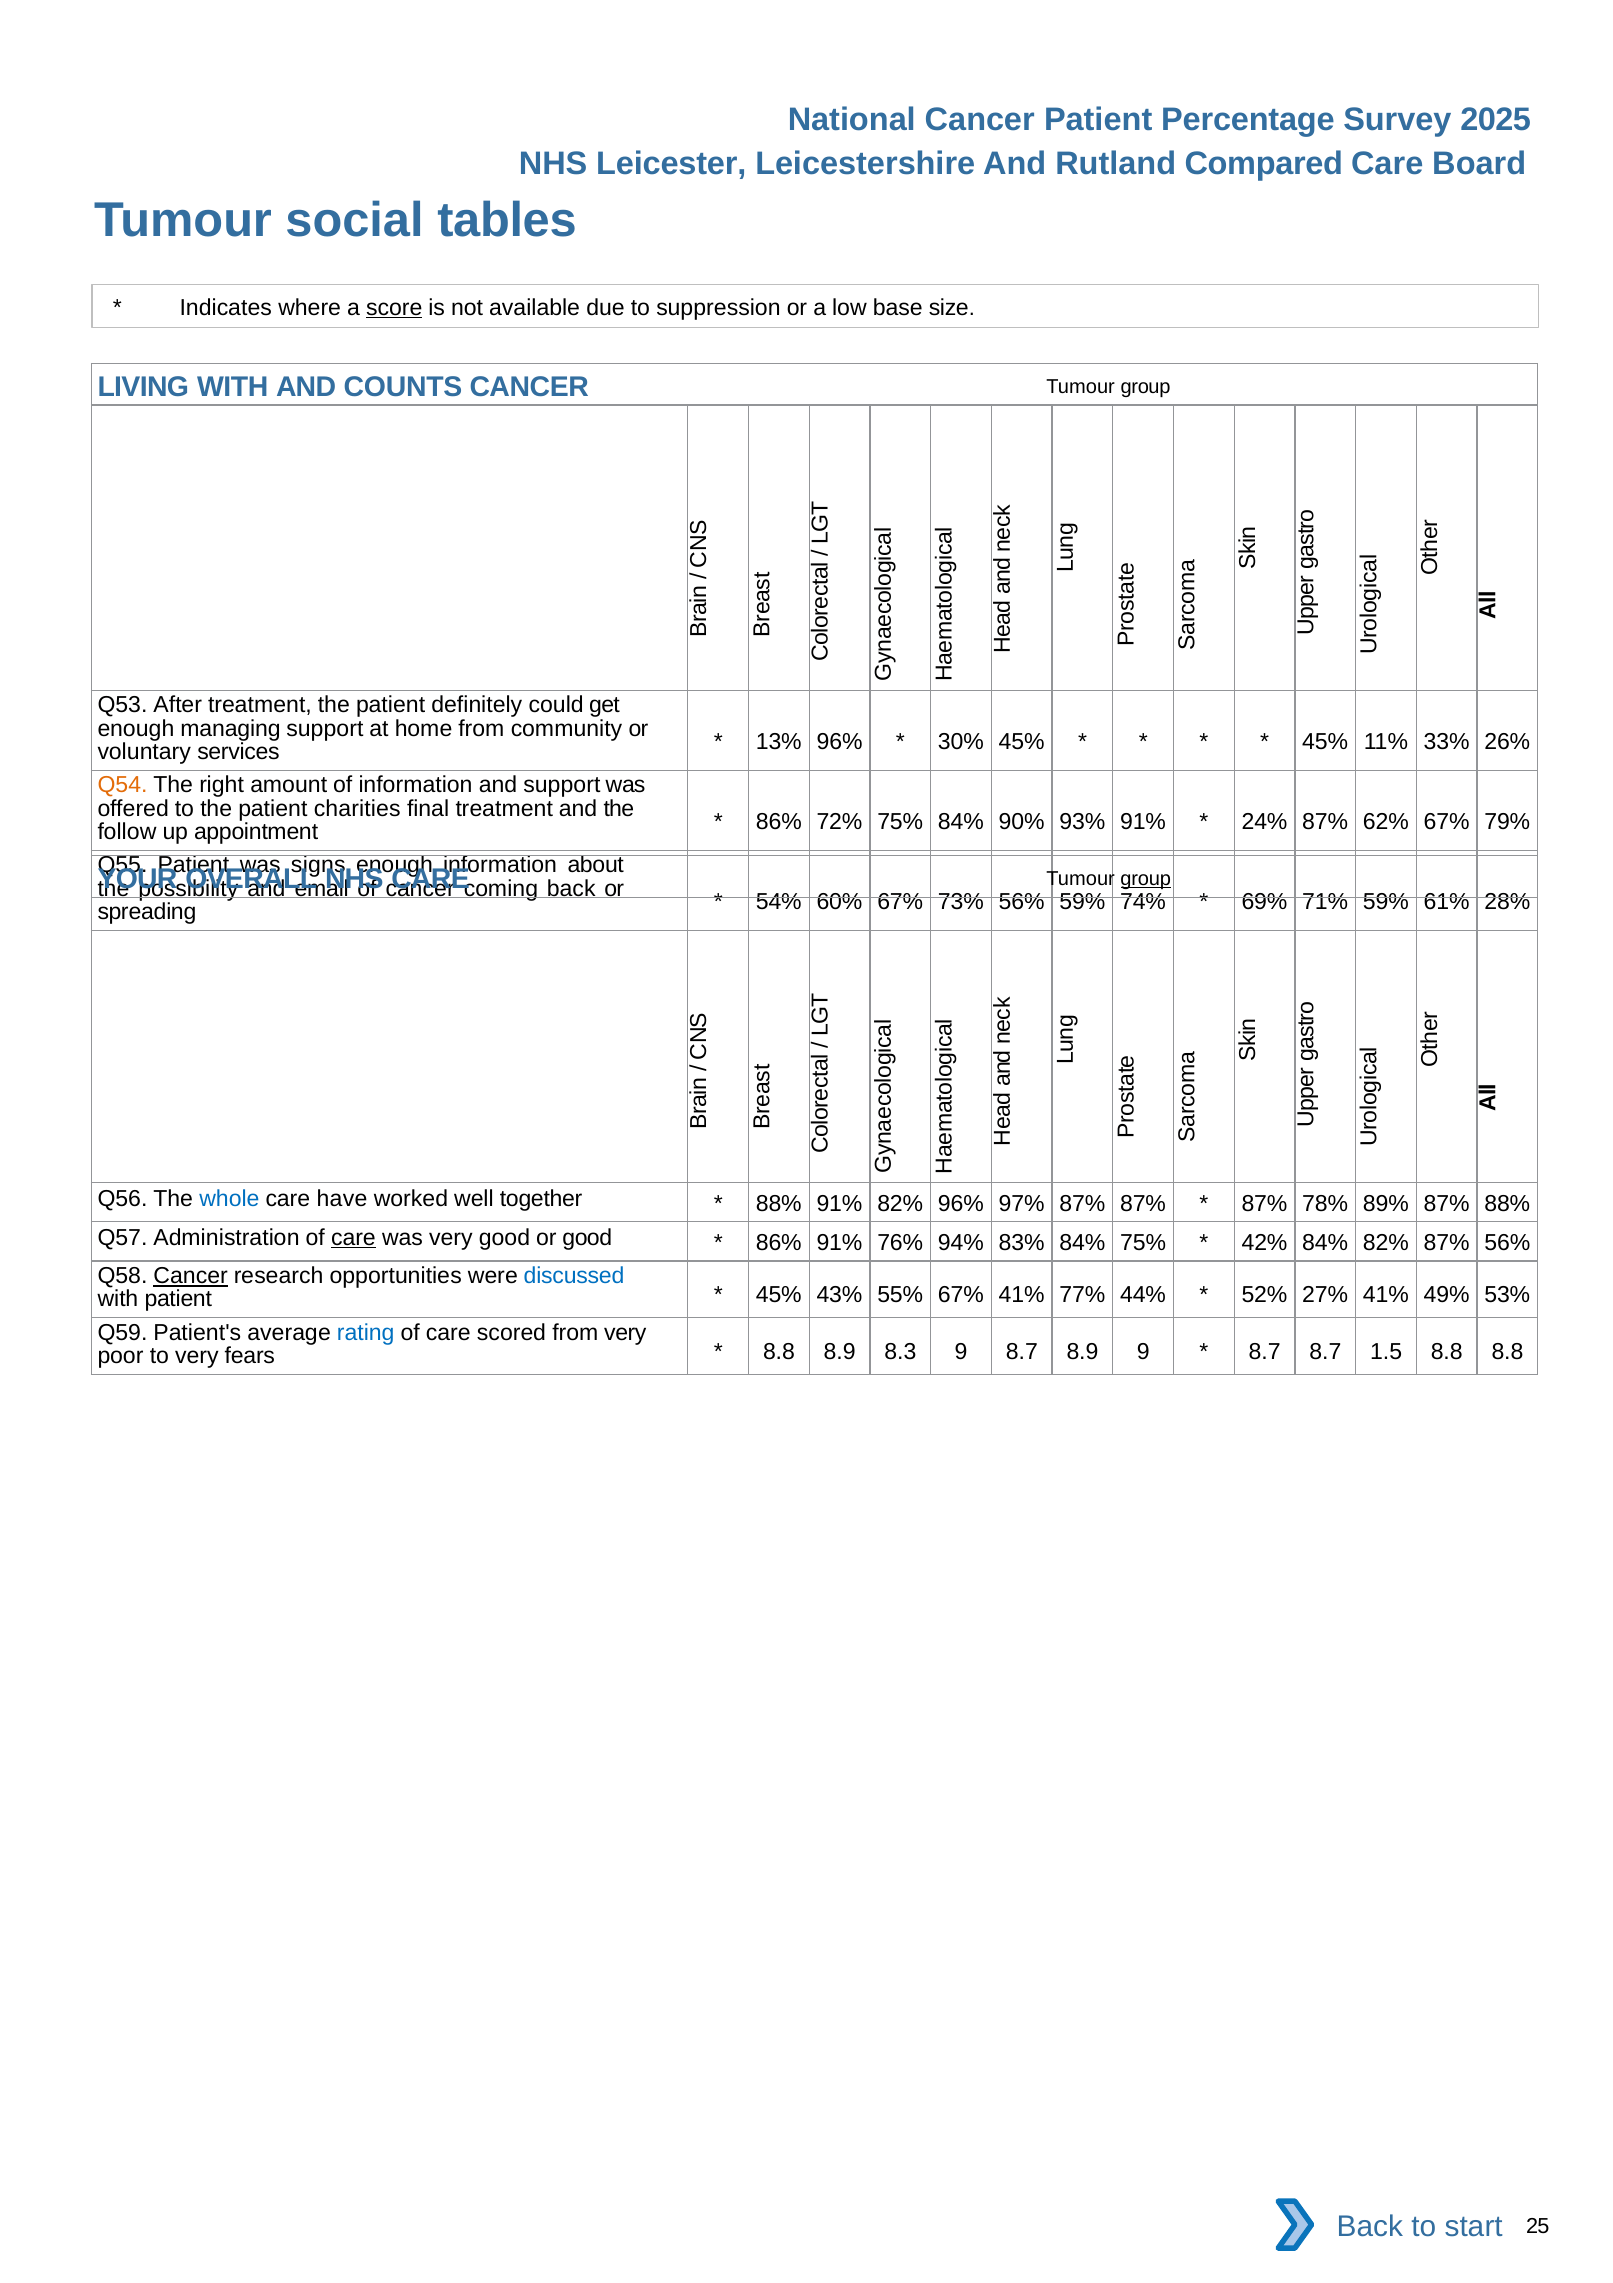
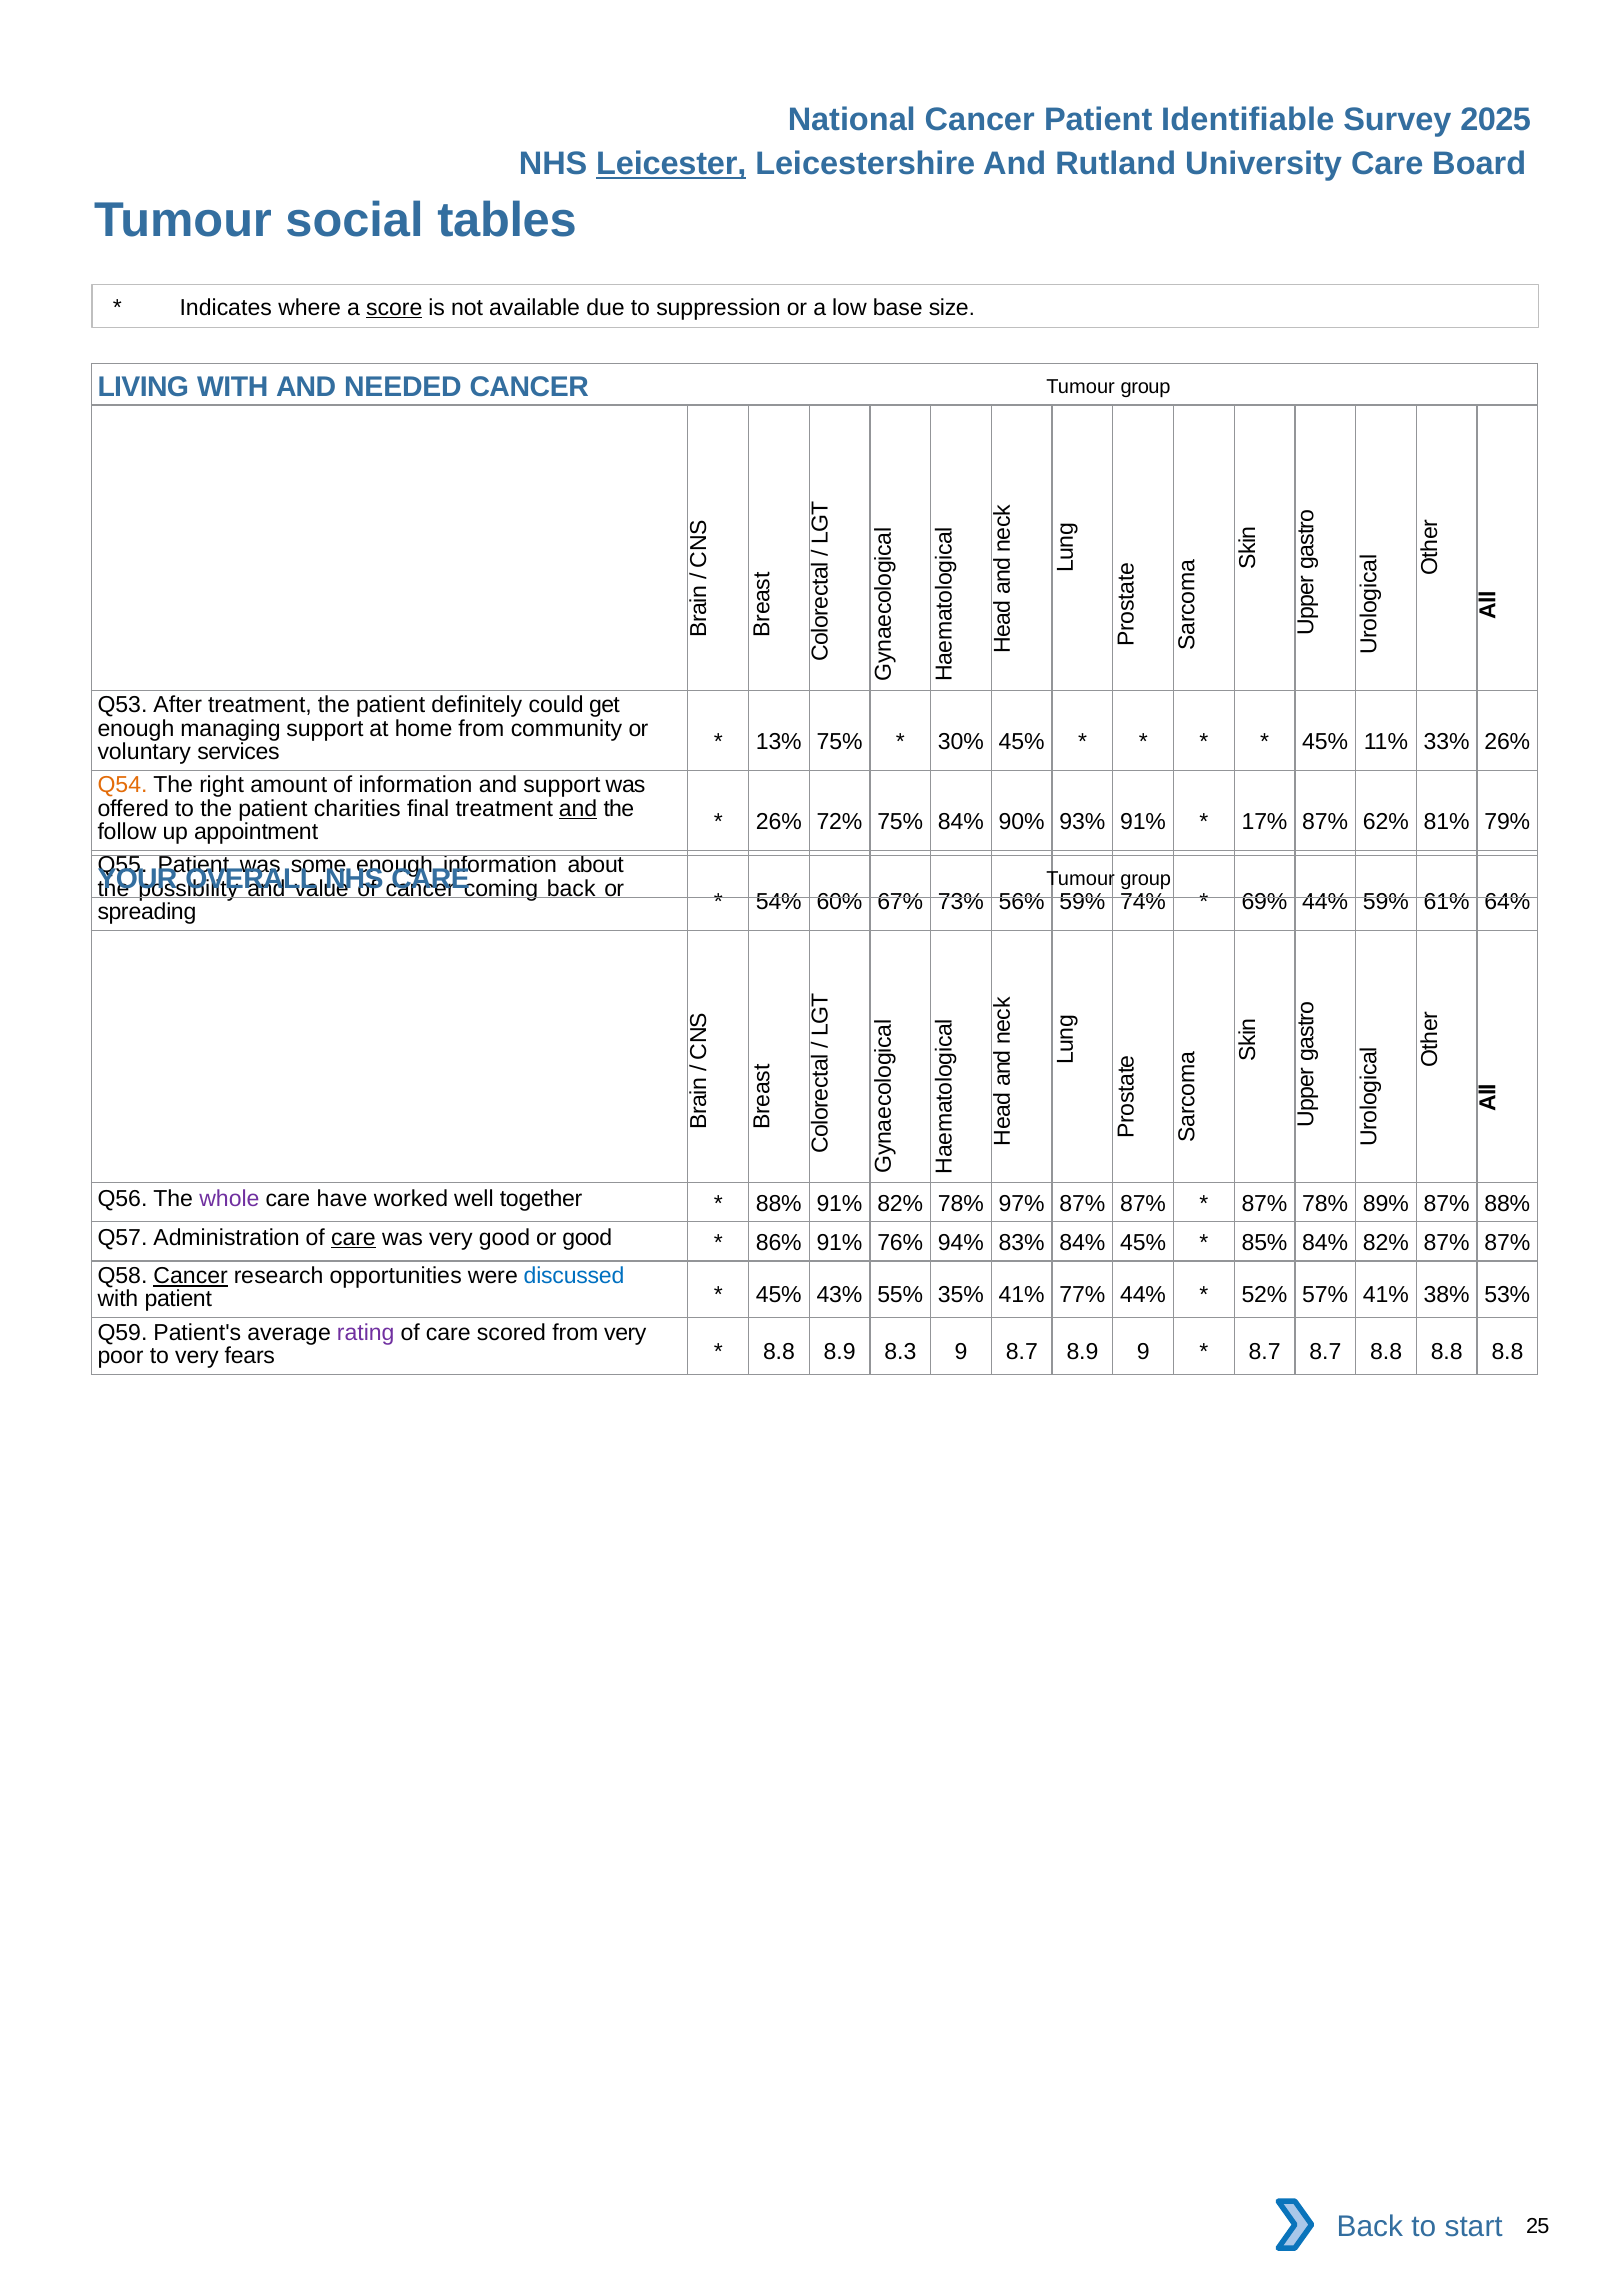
Percentage: Percentage -> Identifiable
Leicester underline: none -> present
Compared: Compared -> University
COUNTS: COUNTS -> NEEDED
13% 96%: 96% -> 75%
and at (578, 808) underline: none -> present
86% at (779, 822): 86% -> 26%
24%: 24% -> 17%
62% 67%: 67% -> 81%
signs: signs -> some
group at (1146, 878) underline: present -> none
email: email -> value
69% 71%: 71% -> 44%
28%: 28% -> 64%
whole colour: blue -> purple
82% 96%: 96% -> 78%
84% 75%: 75% -> 45%
42%: 42% -> 85%
82% 87% 56%: 56% -> 87%
55% 67%: 67% -> 35%
27%: 27% -> 57%
49%: 49% -> 38%
rating colour: blue -> purple
8.7 1.5: 1.5 -> 8.8
